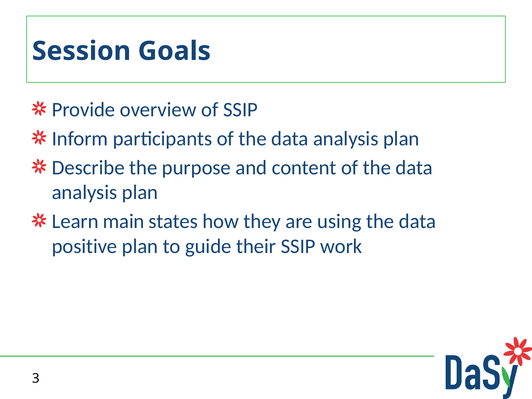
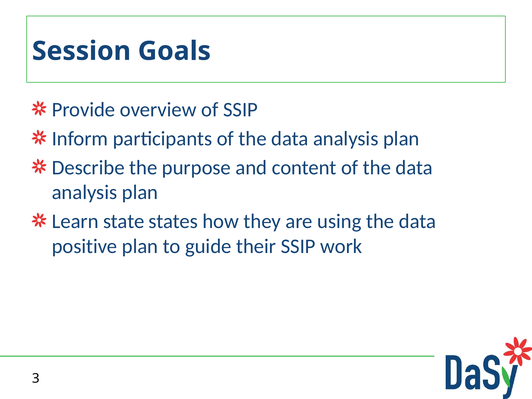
main: main -> state
